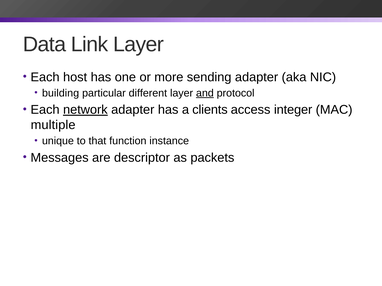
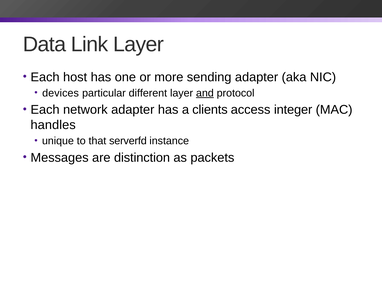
building: building -> devices
network underline: present -> none
multiple: multiple -> handles
function: function -> serverfd
descriptor: descriptor -> distinction
